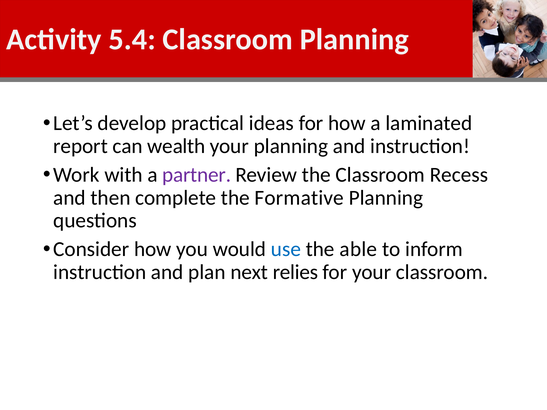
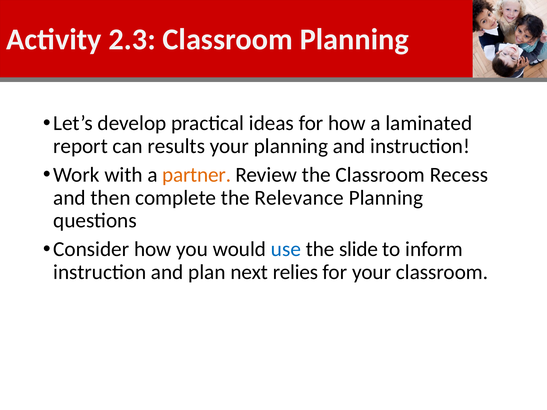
5.4: 5.4 -> 2.3
wealth: wealth -> results
partner colour: purple -> orange
Formative: Formative -> Relevance
able: able -> slide
